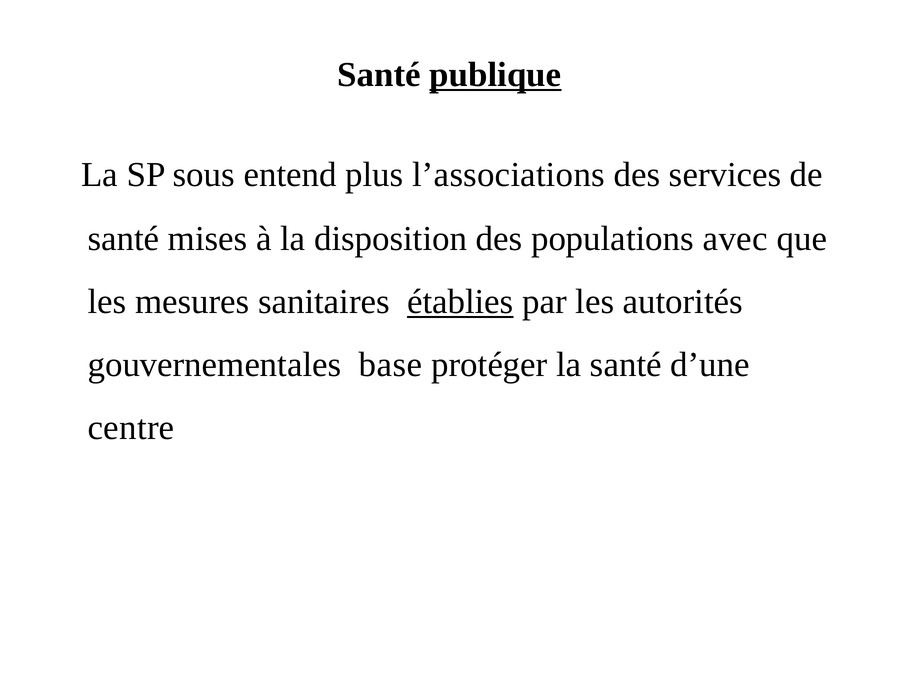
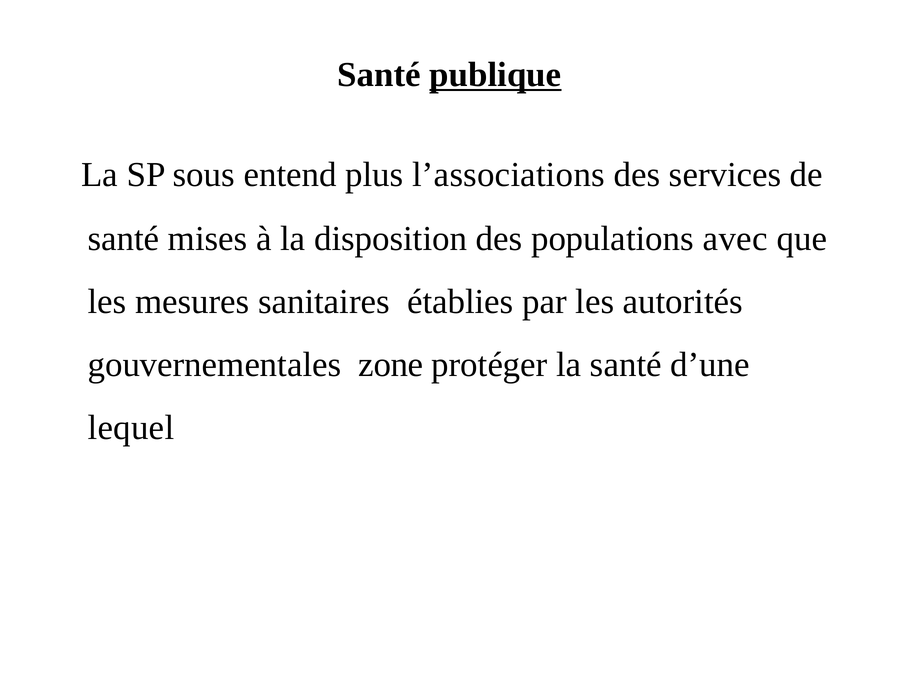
établies underline: present -> none
base: base -> zone
centre: centre -> lequel
